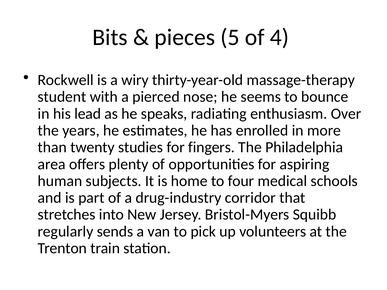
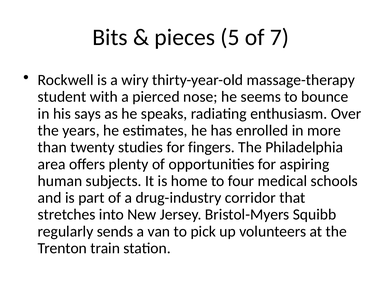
4: 4 -> 7
lead: lead -> says
